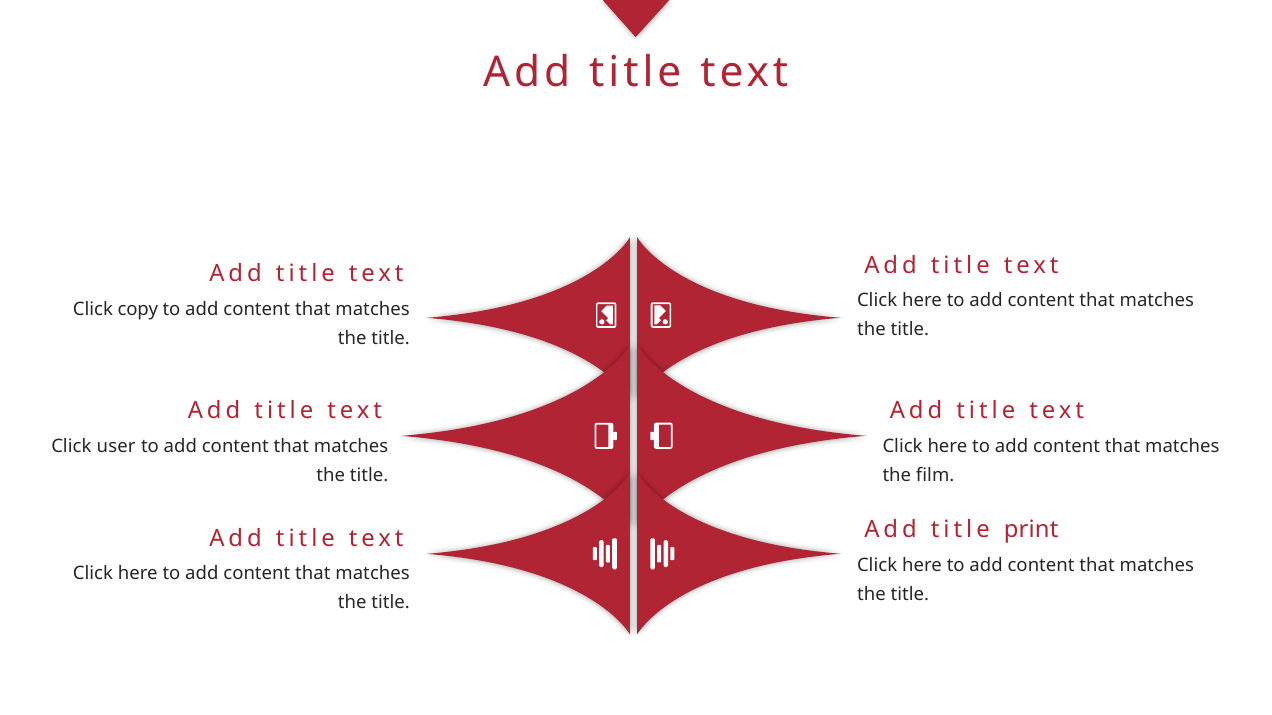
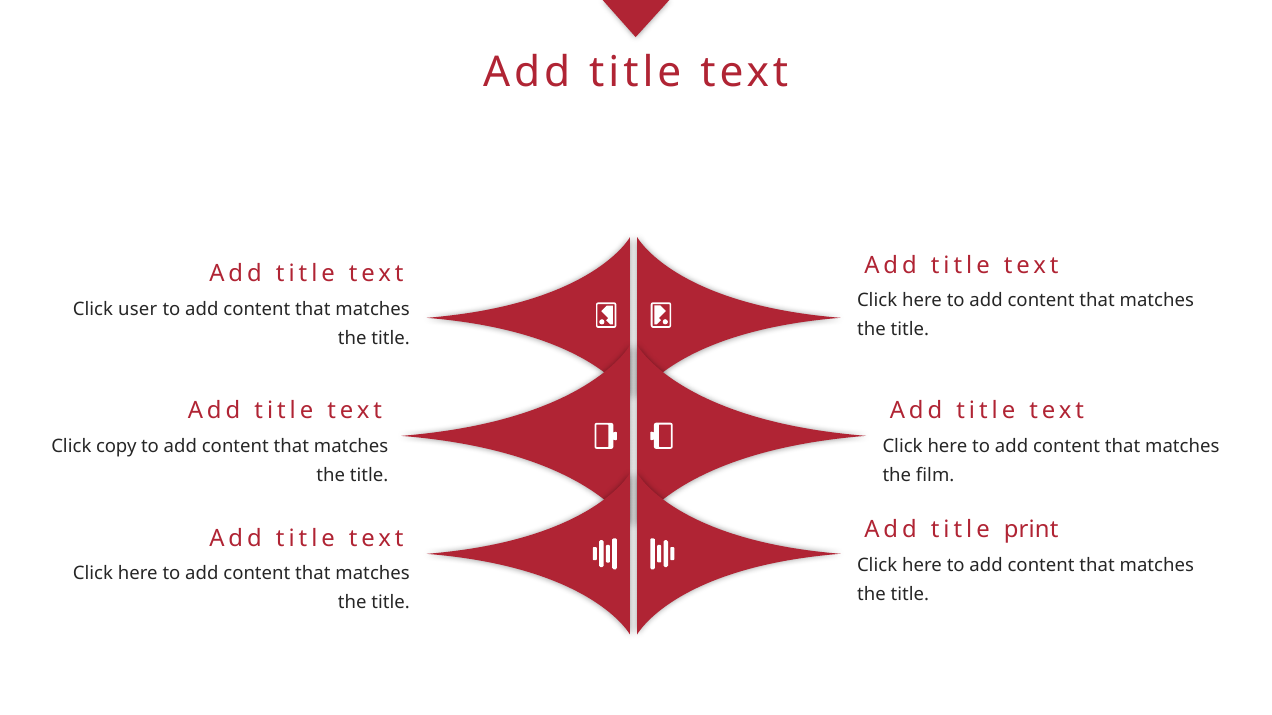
copy: copy -> user
user: user -> copy
